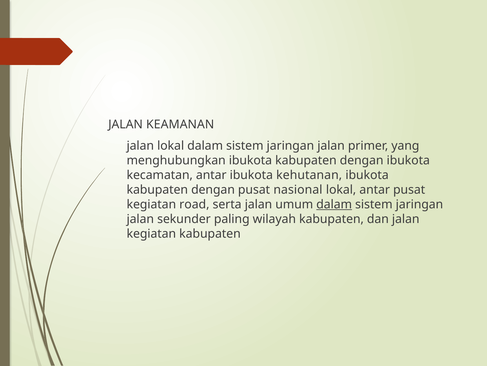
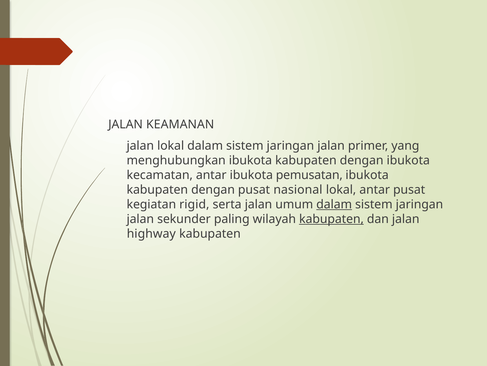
kehutanan: kehutanan -> pemusatan
road: road -> rigid
kabupaten at (331, 219) underline: none -> present
kegiatan at (151, 233): kegiatan -> highway
